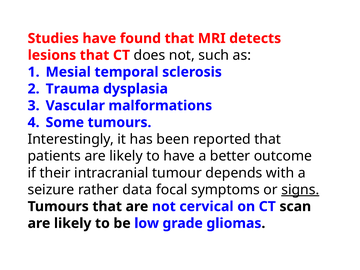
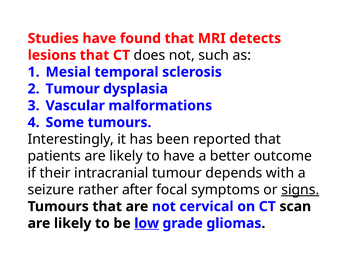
Trauma at (73, 89): Trauma -> Tumour
data: data -> after
low underline: none -> present
